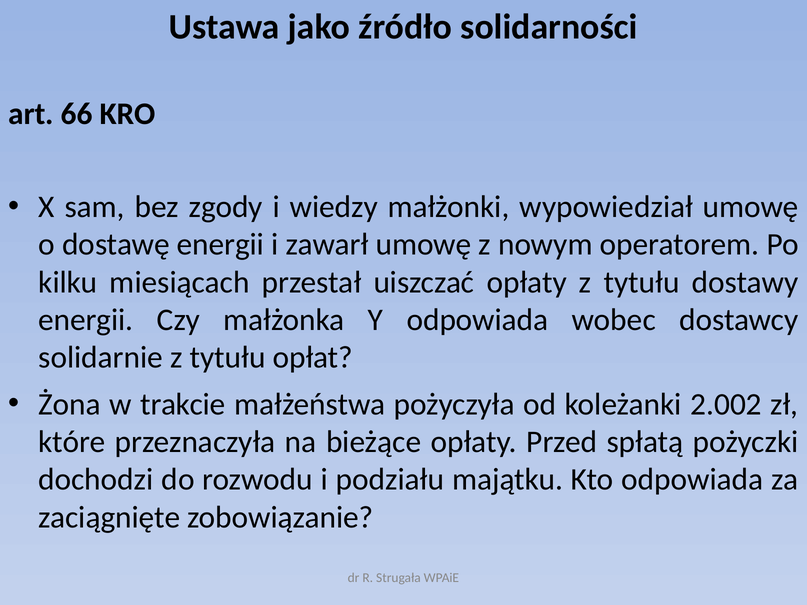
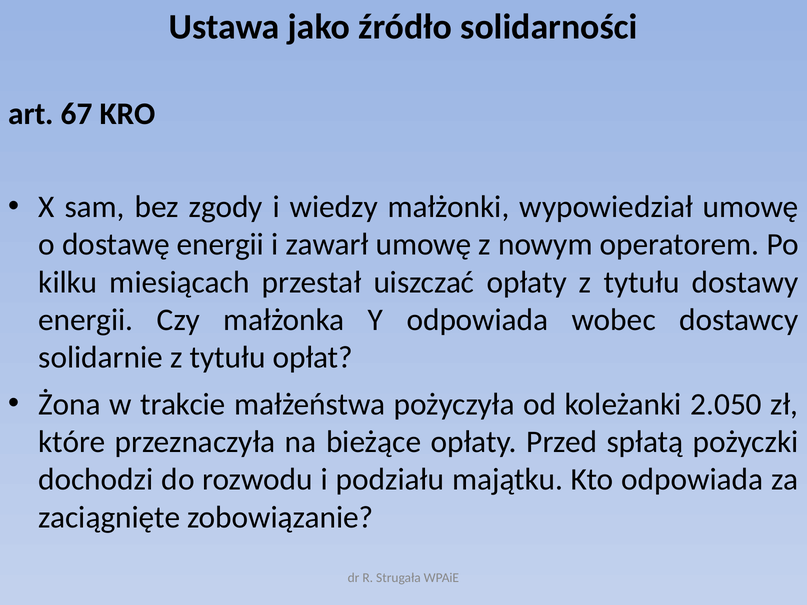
66: 66 -> 67
2.002: 2.002 -> 2.050
